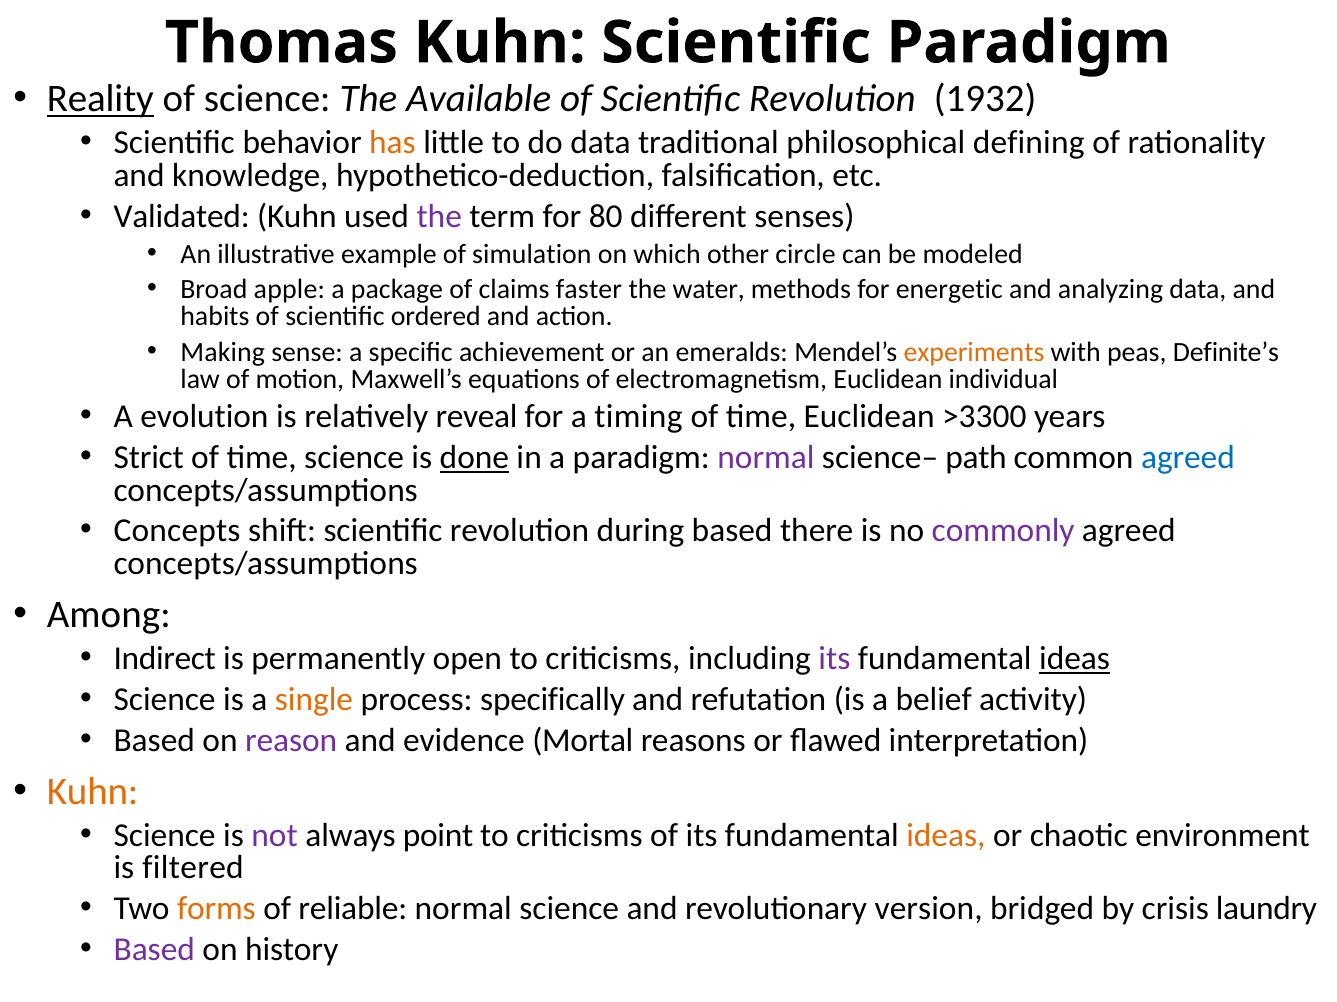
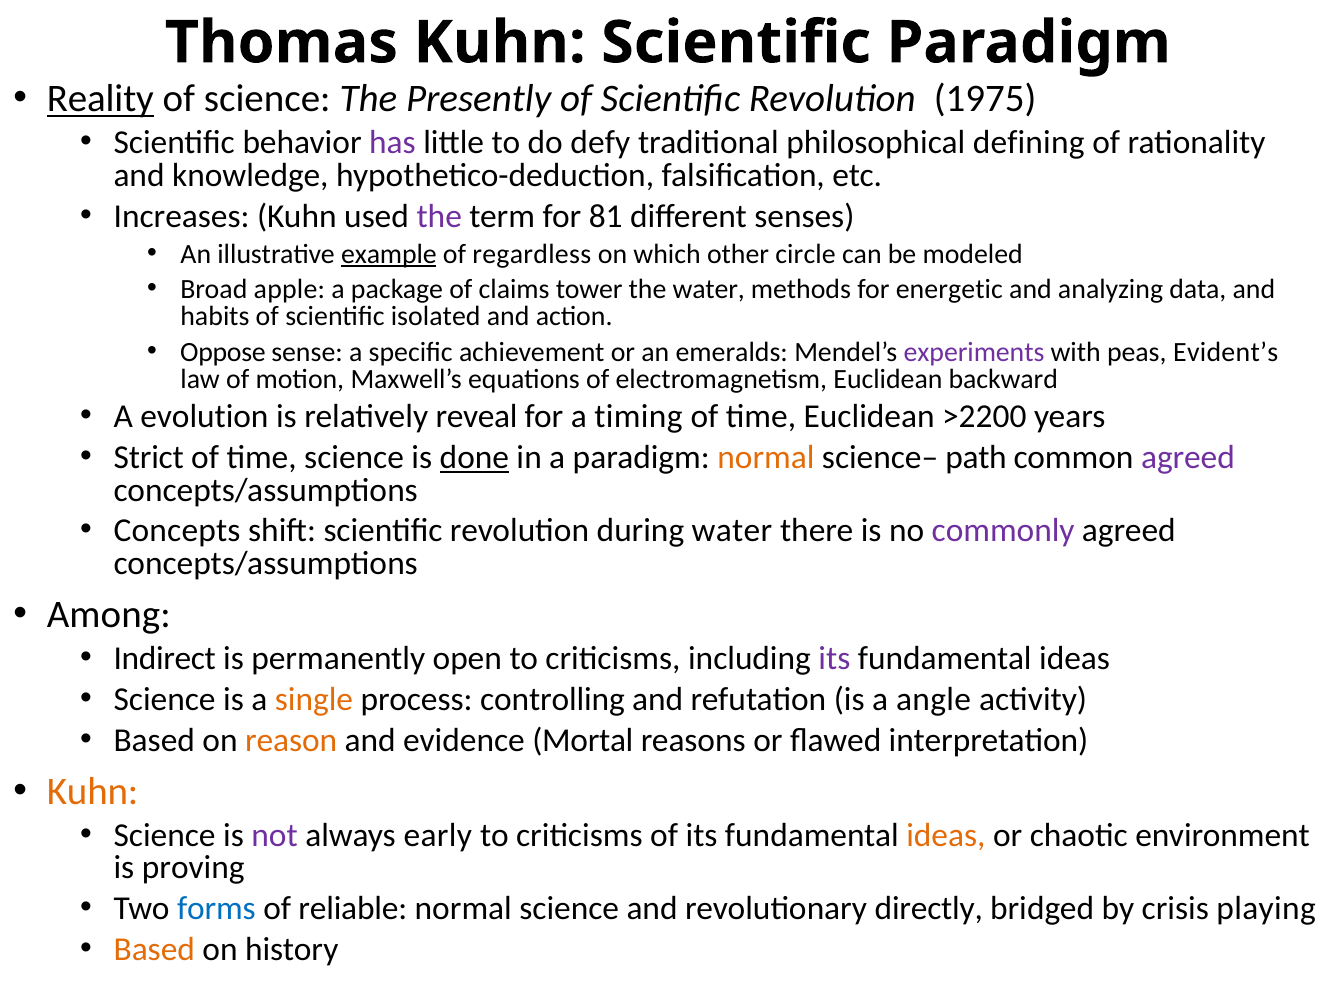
Available: Available -> Presently
1932: 1932 -> 1975
has colour: orange -> purple
do data: data -> defy
Validated: Validated -> Increases
80: 80 -> 81
example underline: none -> present
simulation: simulation -> regardless
faster: faster -> tower
ordered: ordered -> isolated
Making: Making -> Oppose
experiments colour: orange -> purple
Definite’s: Definite’s -> Evident’s
individual: individual -> backward
>3300: >3300 -> >2200
normal at (766, 458) colour: purple -> orange
agreed at (1188, 458) colour: blue -> purple
during based: based -> water
ideas at (1075, 659) underline: present -> none
specifically: specifically -> controlling
belief: belief -> angle
reason colour: purple -> orange
point: point -> early
filtered: filtered -> proving
forms colour: orange -> blue
version: version -> directly
laundry: laundry -> playing
Based at (154, 950) colour: purple -> orange
